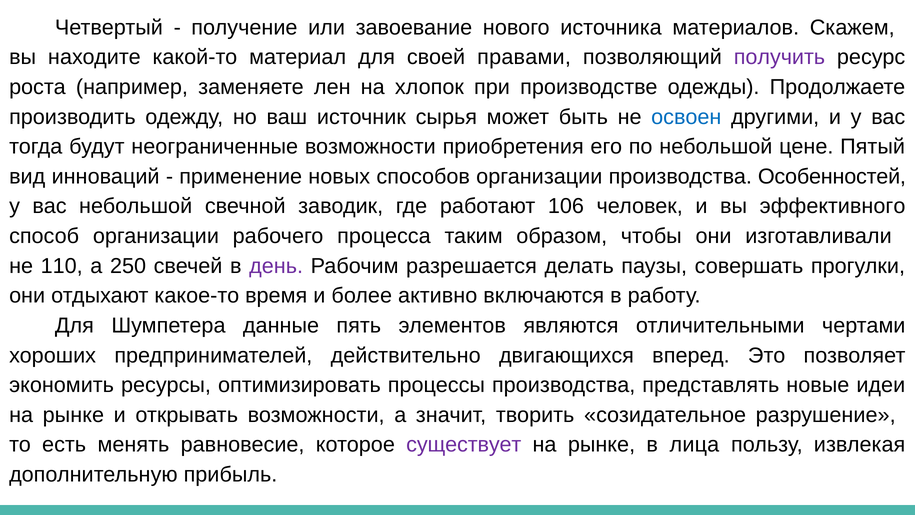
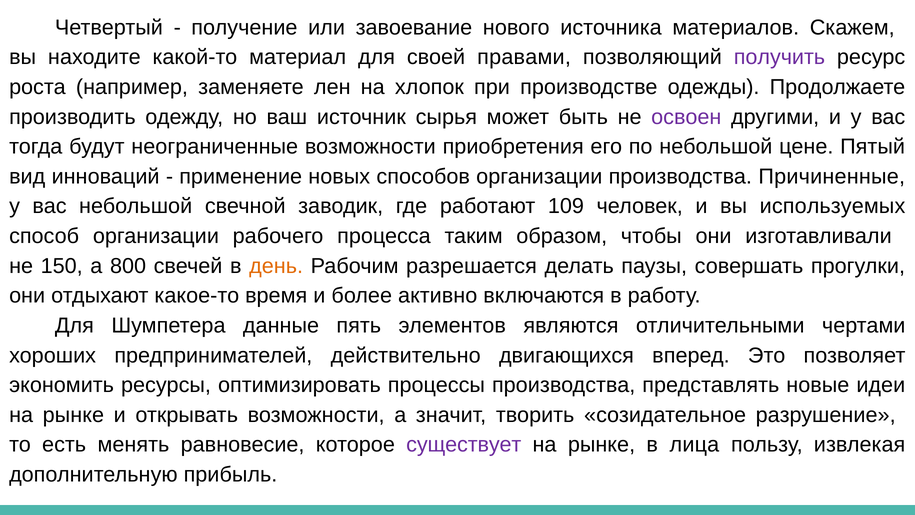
освоен colour: blue -> purple
Особенностей: Особенностей -> Причиненные
106: 106 -> 109
эффективного: эффективного -> используемых
110: 110 -> 150
250: 250 -> 800
день colour: purple -> orange
